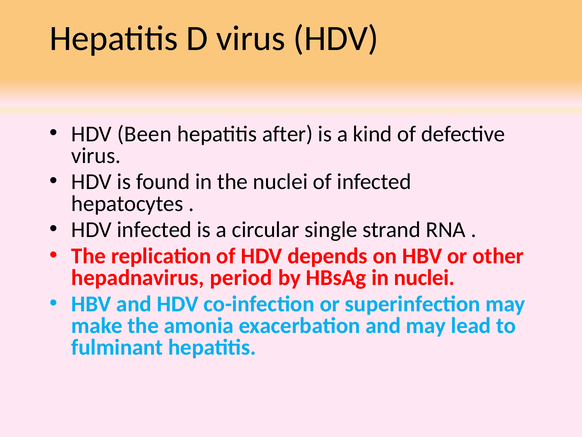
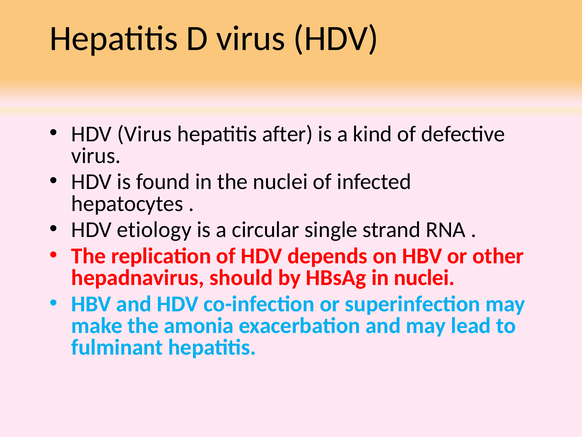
HDV Been: Been -> Virus
HDV infected: infected -> etiology
period: period -> should
